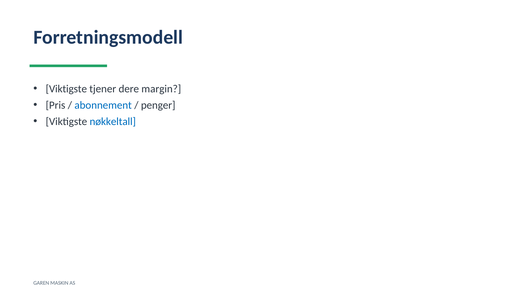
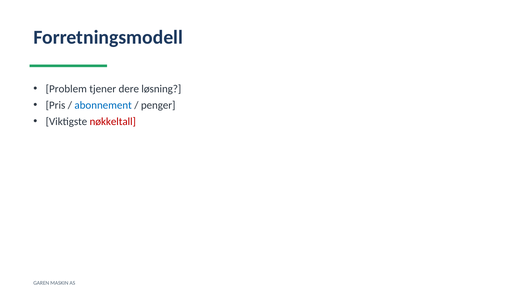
Viktigste at (66, 89): Viktigste -> Problem
margin: margin -> løsning
nøkkeltall colour: blue -> red
